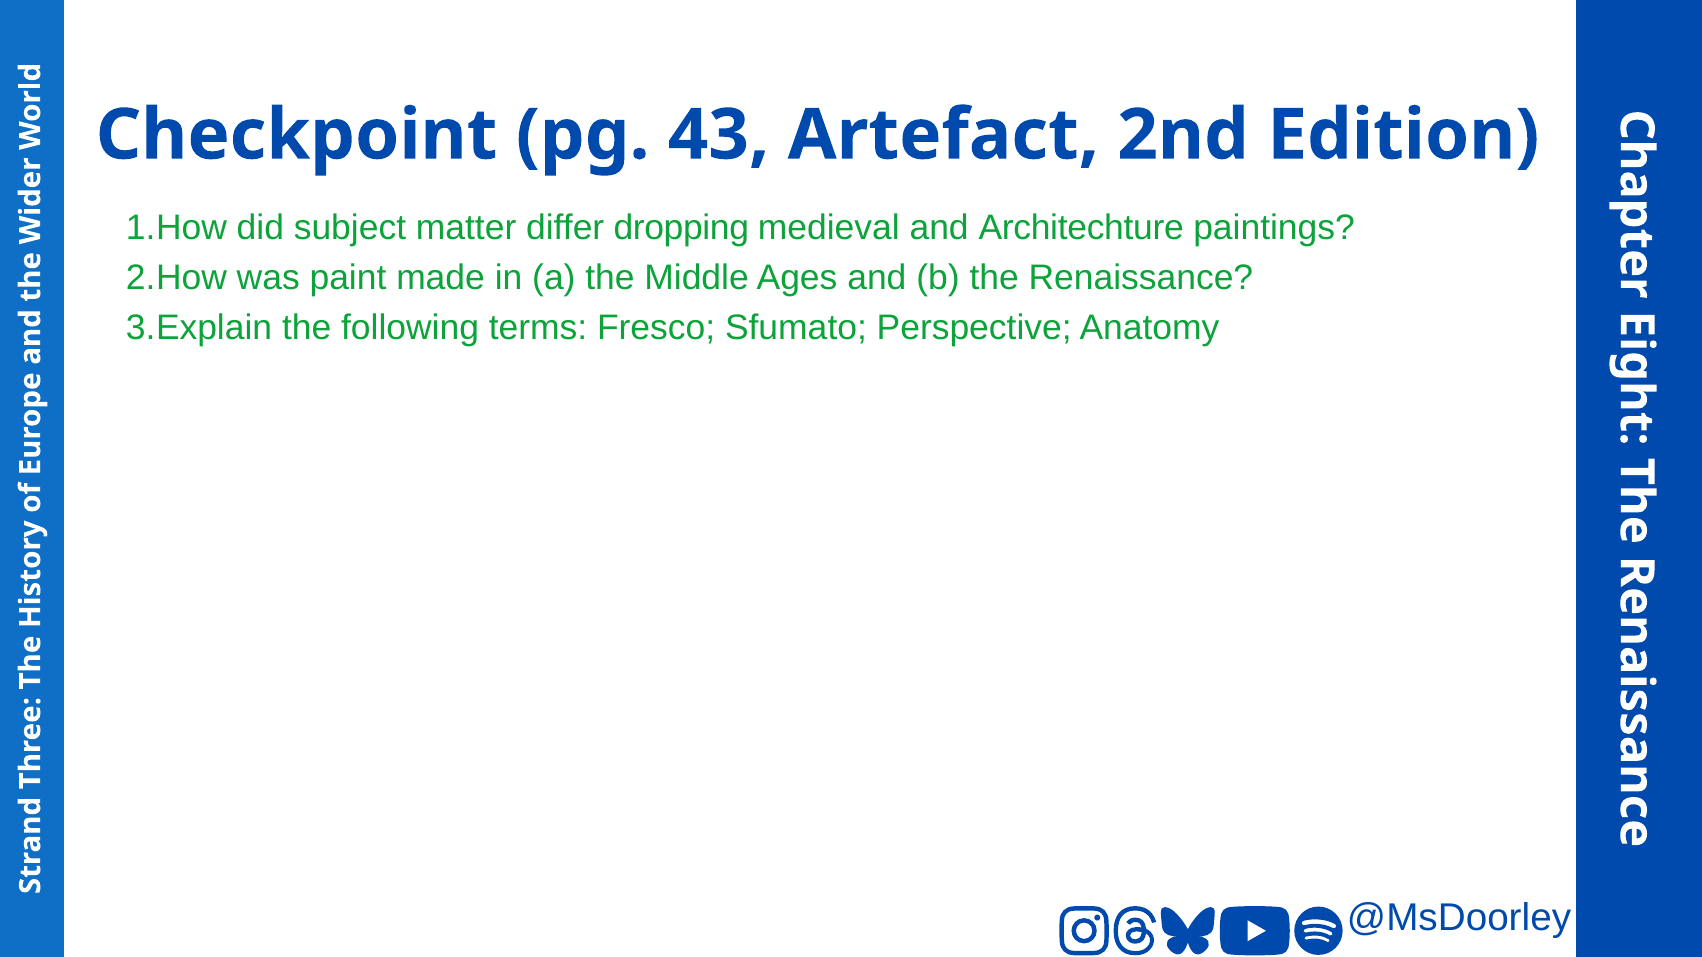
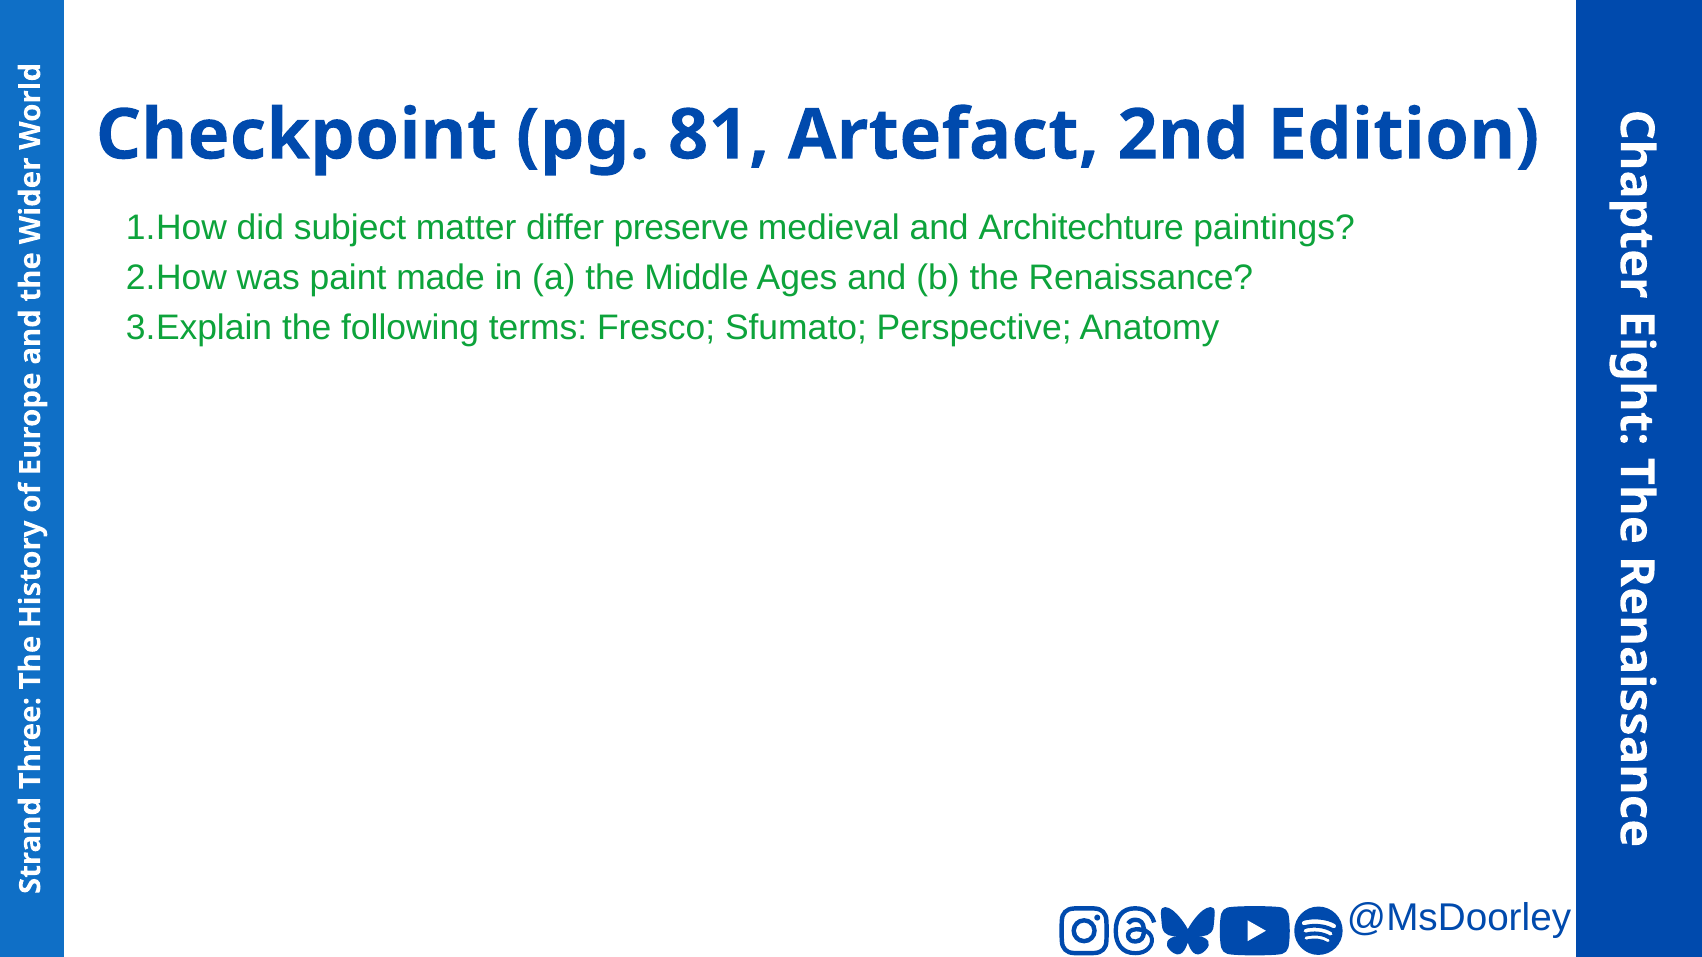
43: 43 -> 81
dropping: dropping -> preserve
